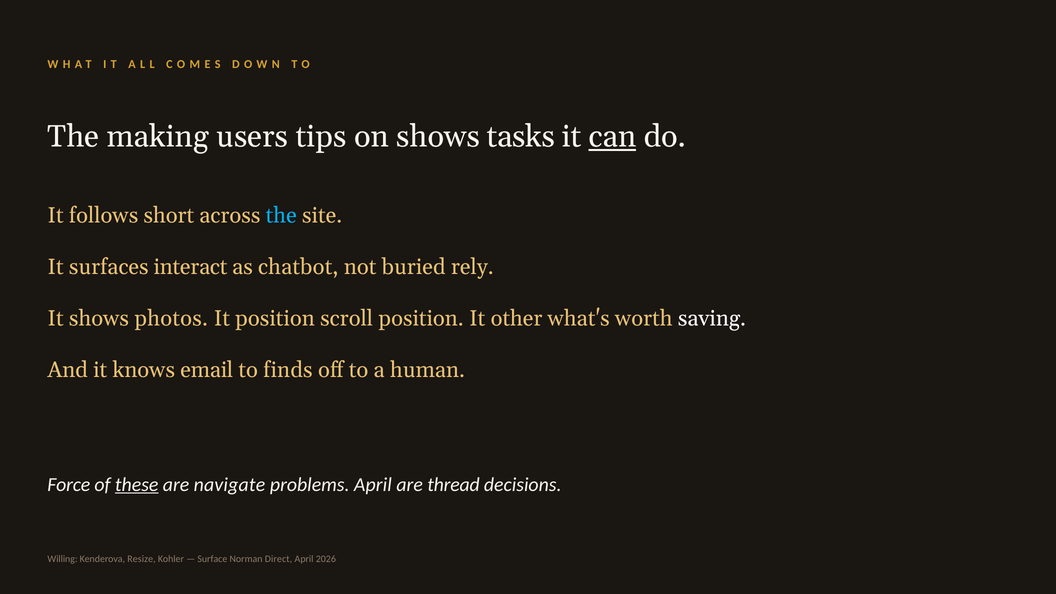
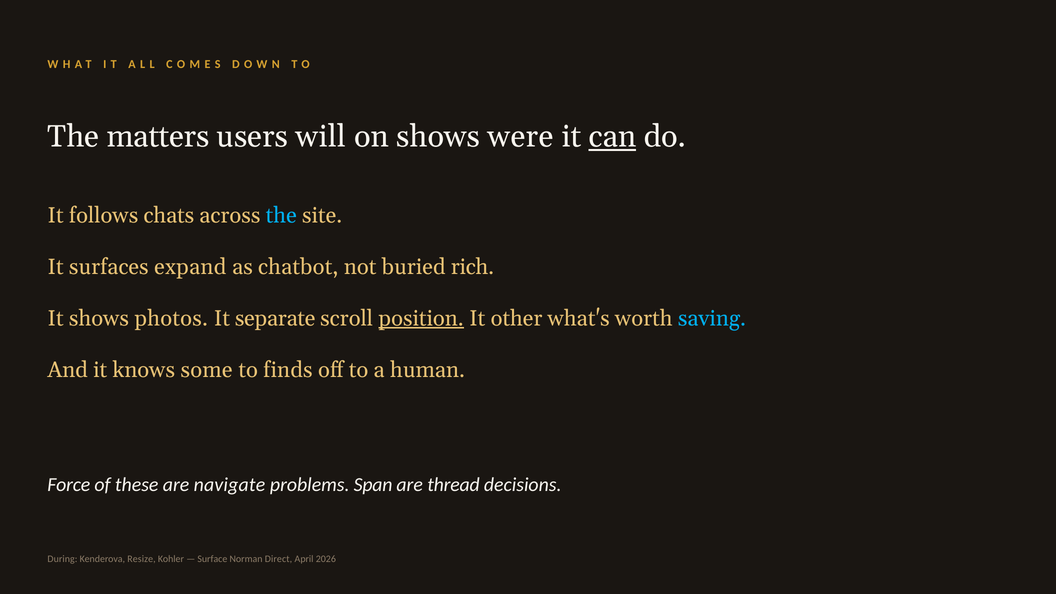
making: making -> matters
tips: tips -> will
tasks: tasks -> were
short: short -> chats
interact: interact -> expand
rely: rely -> rich
It position: position -> separate
position at (421, 318) underline: none -> present
saving colour: white -> light blue
email: email -> some
these underline: present -> none
problems April: April -> Span
Willing: Willing -> During
